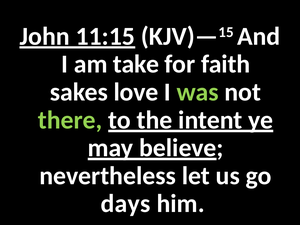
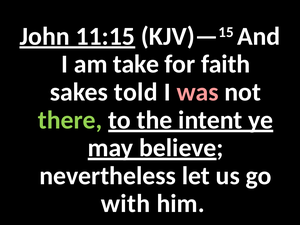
love: love -> told
was colour: light green -> pink
days: days -> with
